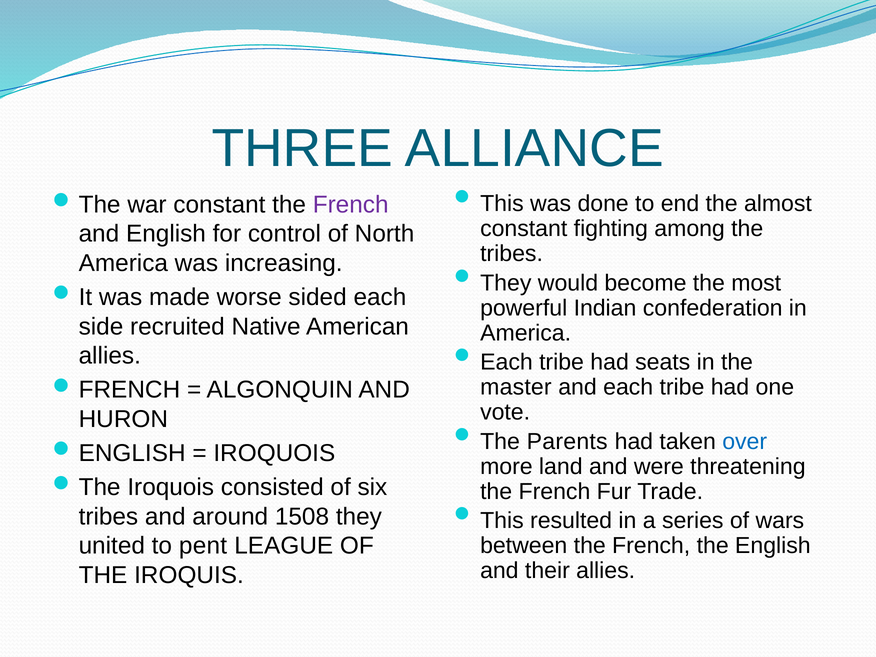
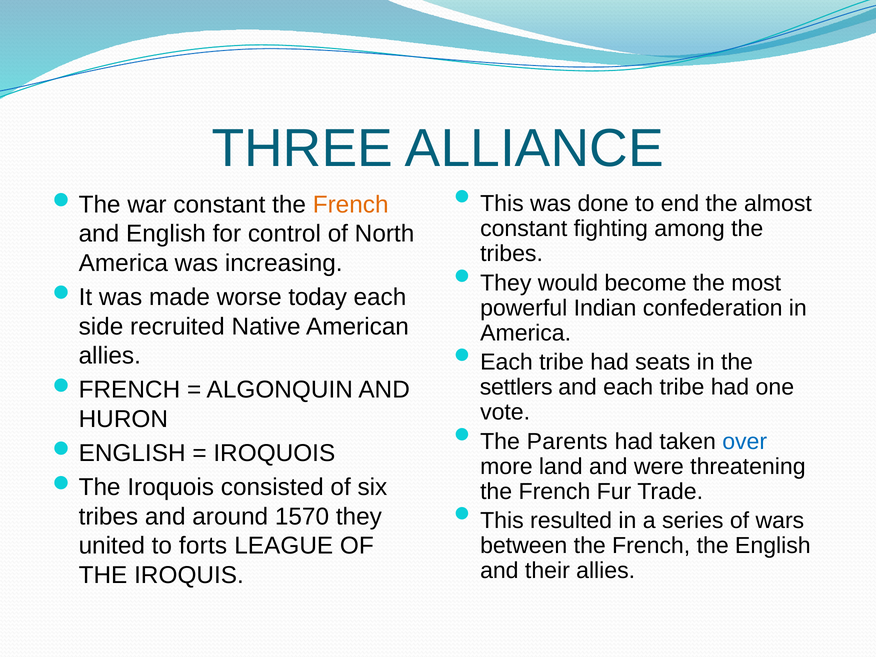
French at (351, 205) colour: purple -> orange
sided: sided -> today
master: master -> settlers
1508: 1508 -> 1570
pent: pent -> forts
